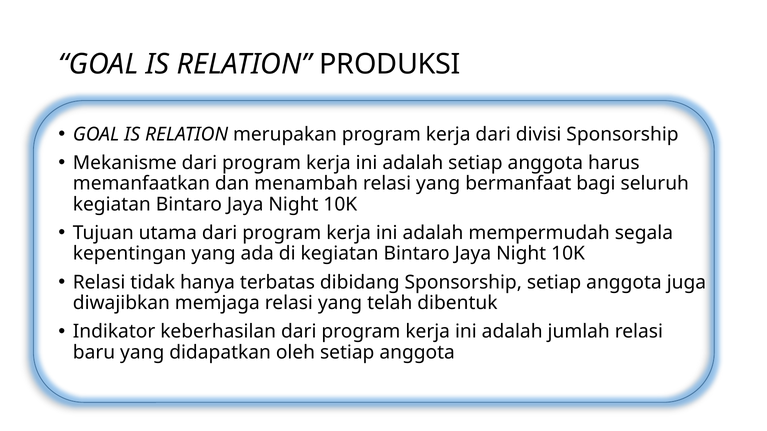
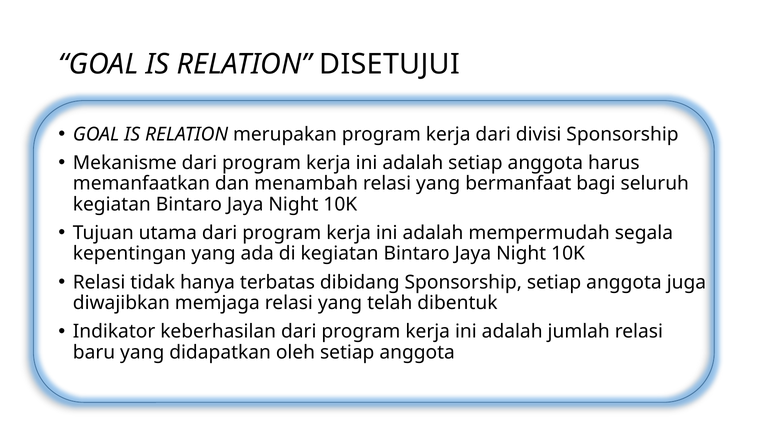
PRODUKSI: PRODUKSI -> DISETUJUI
